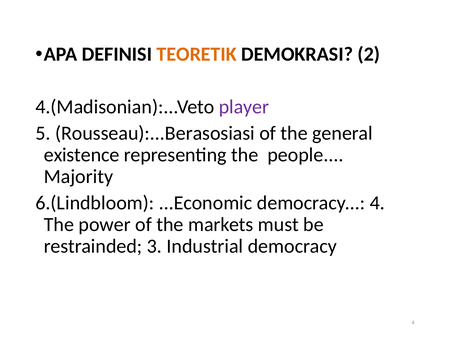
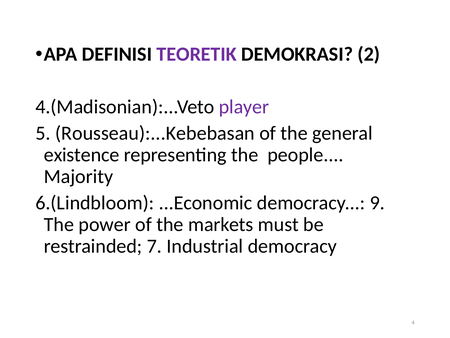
TEORETIK colour: orange -> purple
Rousseau):...Berasosiasi: Rousseau):...Berasosiasi -> Rousseau):...Kebebasan
...Economic democracy 4: 4 -> 9
3: 3 -> 7
